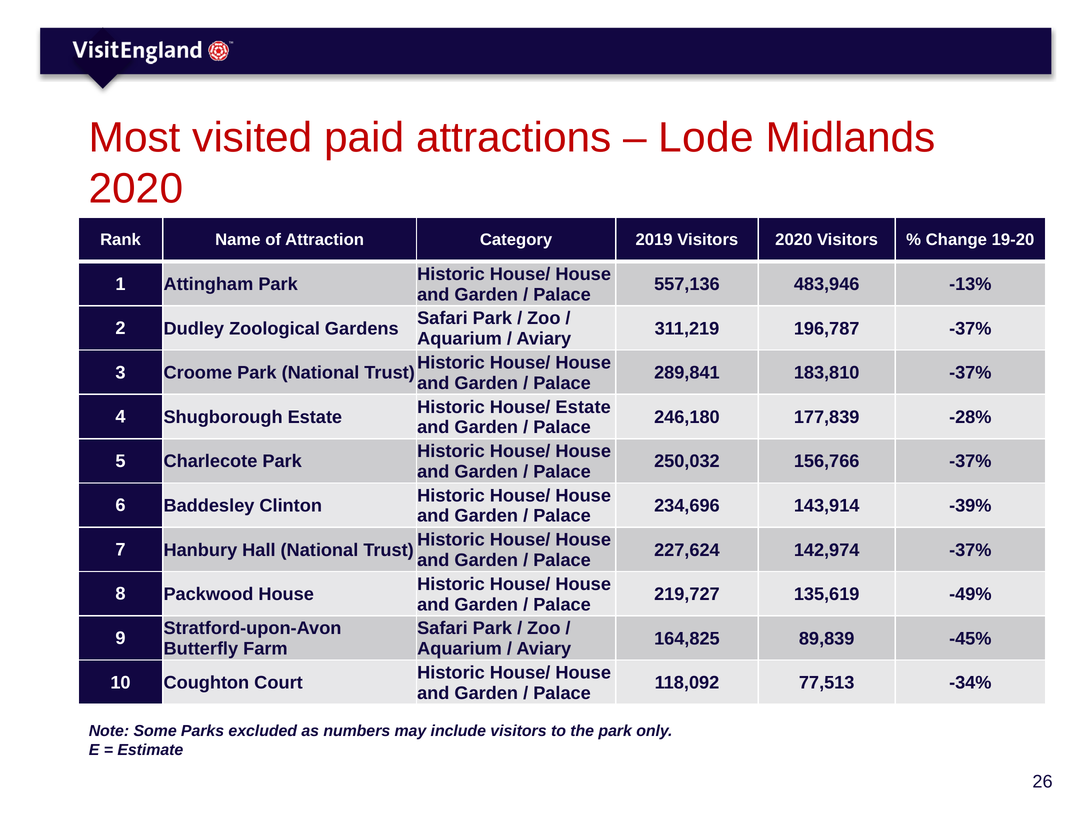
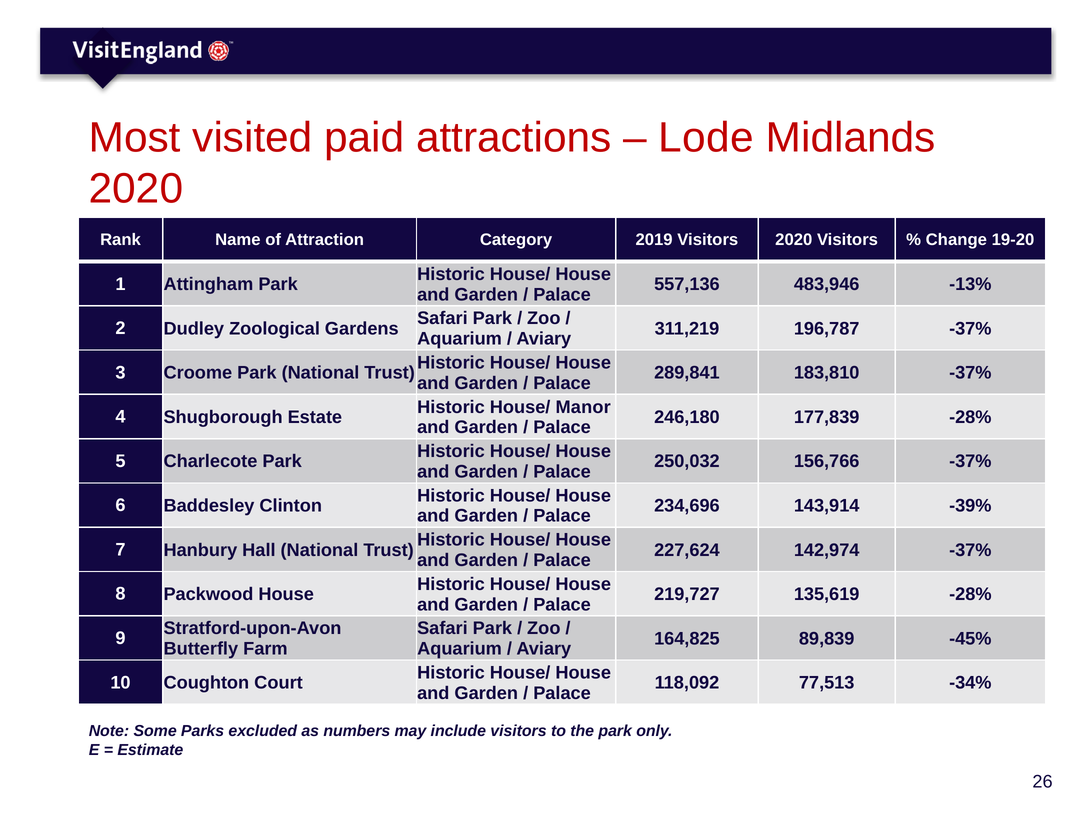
House/ Estate: Estate -> Manor
135,619 -49%: -49% -> -28%
